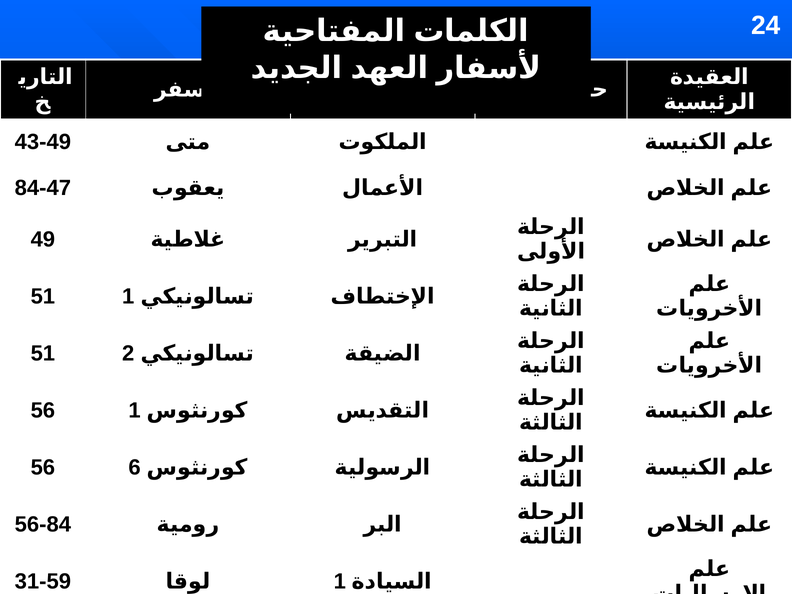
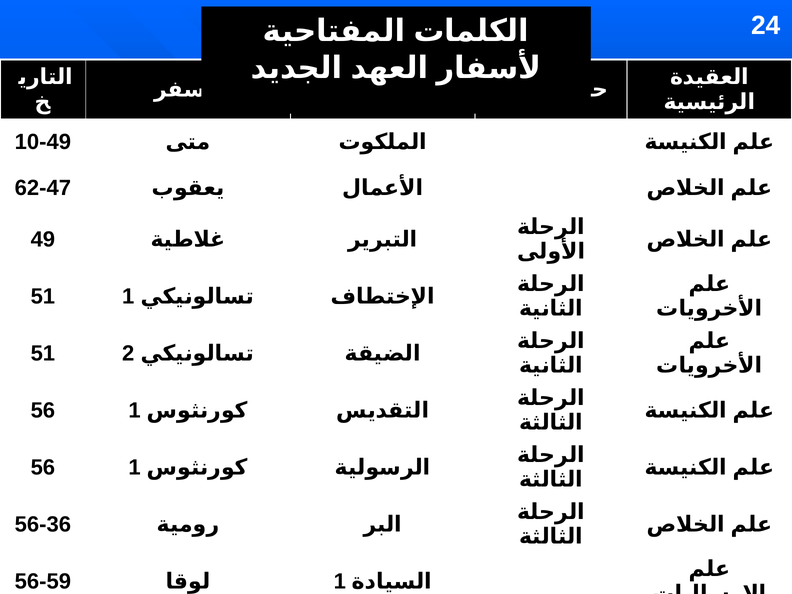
43-49: 43-49 -> 10-49
84-47: 84-47 -> 62-47
6 at (135, 467): 6 -> 1
56-84: 56-84 -> 56-36
31-59: 31-59 -> 56-59
